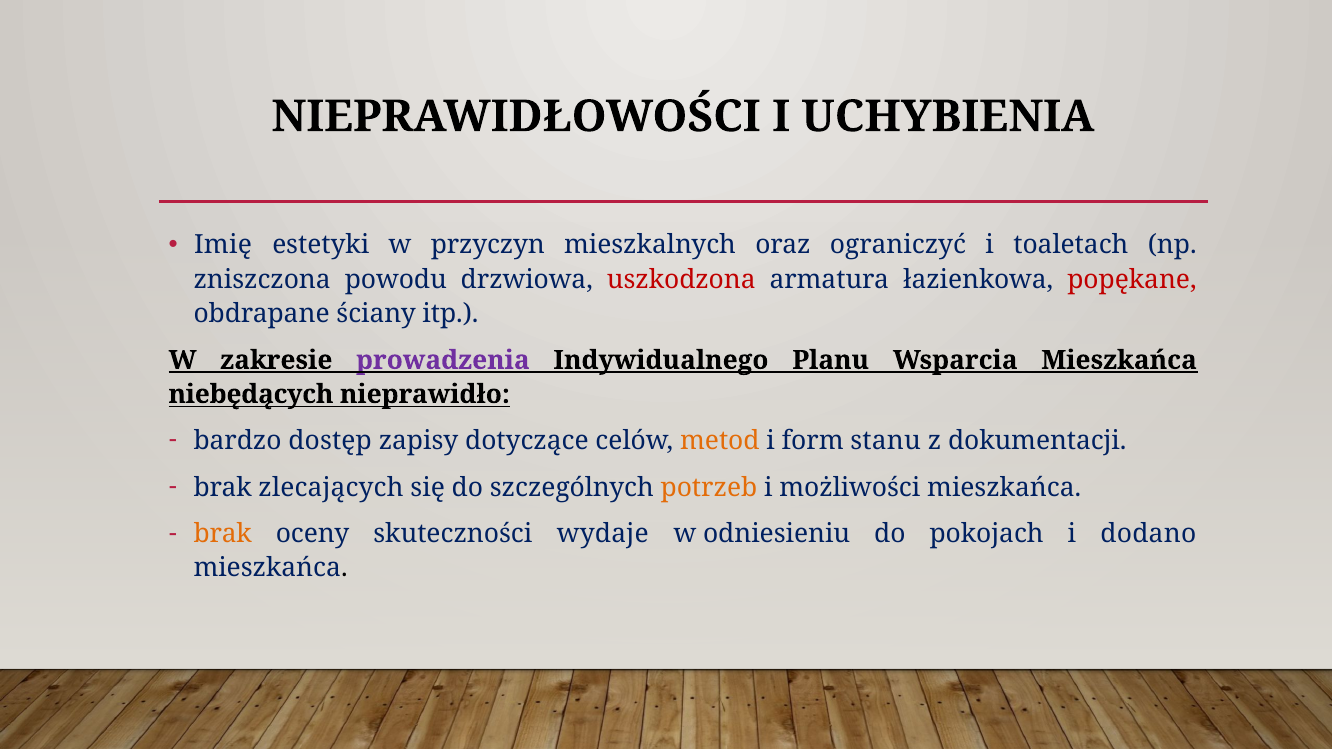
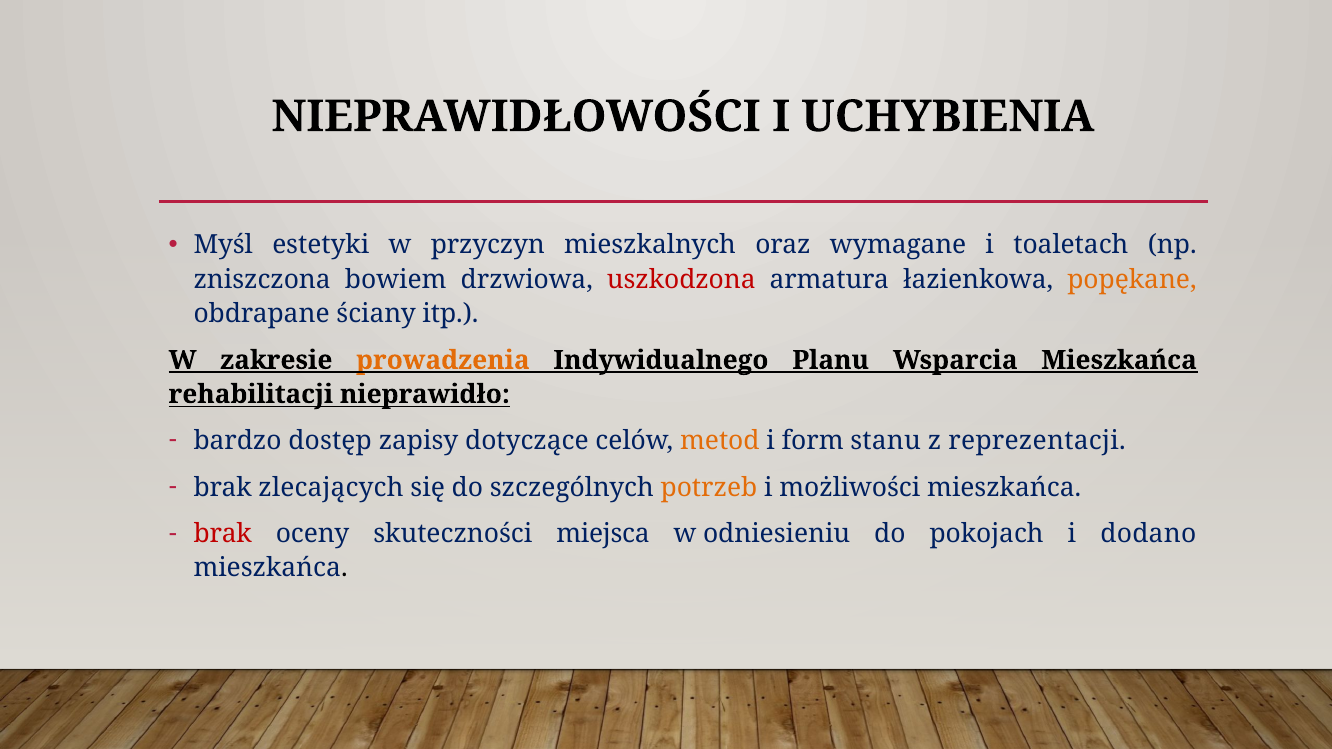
Imię: Imię -> Myśl
ograniczyć: ograniczyć -> wymagane
powodu: powodu -> bowiem
popękane colour: red -> orange
prowadzenia colour: purple -> orange
niebędących: niebędących -> rehabilitacji
dokumentacji: dokumentacji -> reprezentacji
brak at (223, 534) colour: orange -> red
wydaje: wydaje -> miejsca
